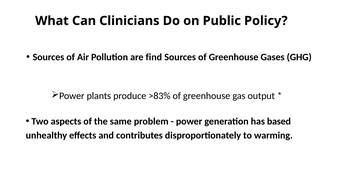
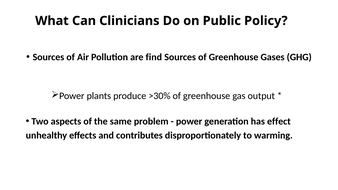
>83%: >83% -> >30%
based: based -> effect
